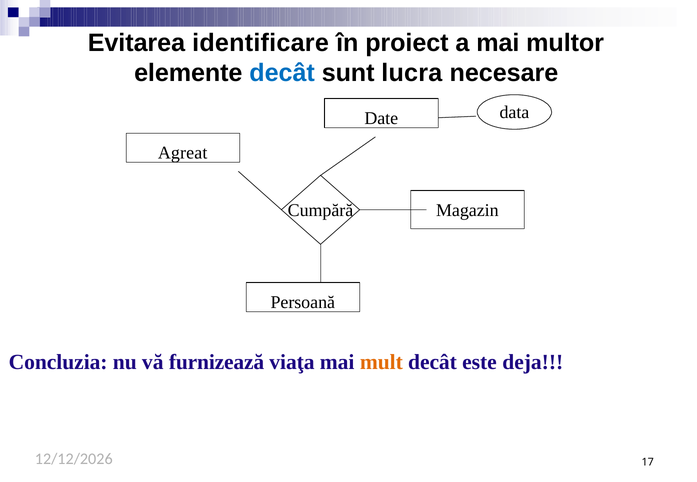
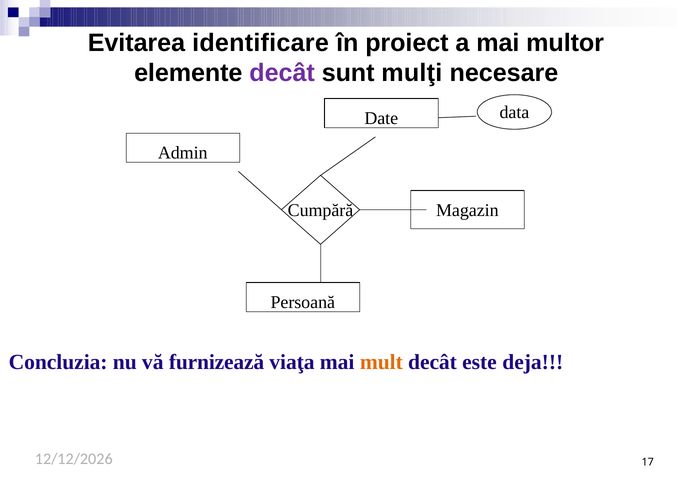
decât at (282, 73) colour: blue -> purple
lucra: lucra -> mulţi
Agreat: Agreat -> Admin
